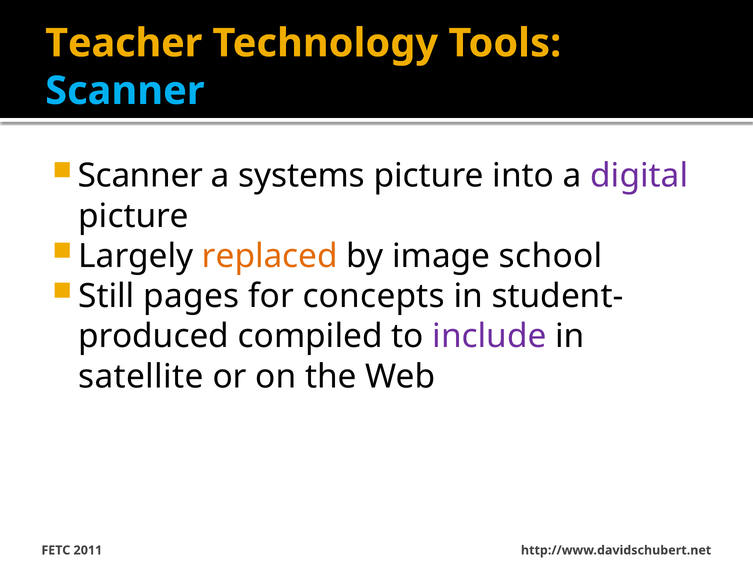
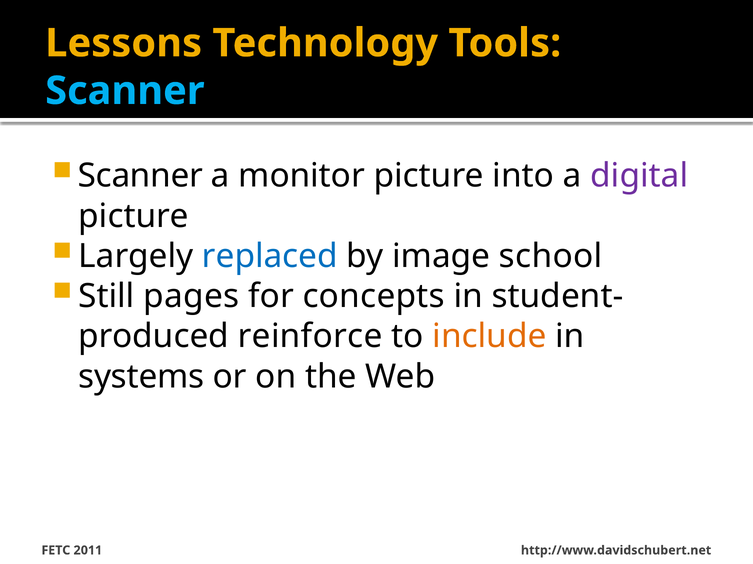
Teacher: Teacher -> Lessons
systems: systems -> monitor
replaced colour: orange -> blue
compiled: compiled -> reinforce
include colour: purple -> orange
satellite: satellite -> systems
